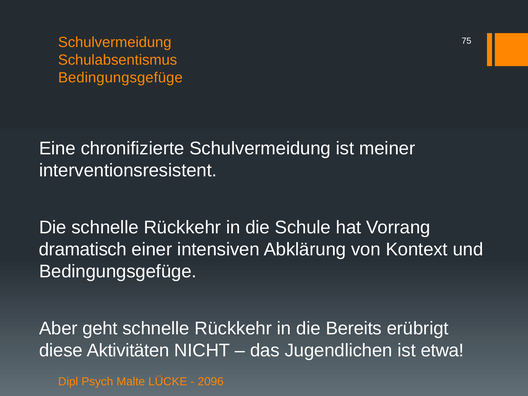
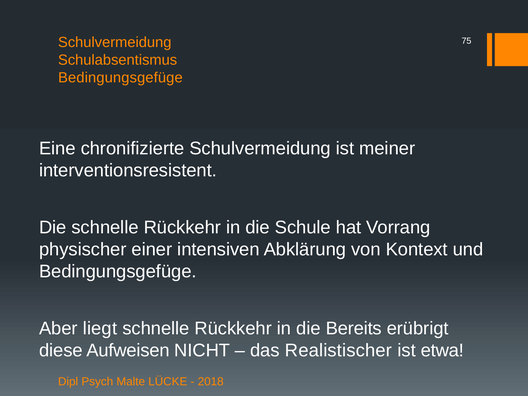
dramatisch: dramatisch -> physischer
geht: geht -> liegt
Aktivitäten: Aktivitäten -> Aufweisen
Jugendlichen: Jugendlichen -> Realistischer
2096: 2096 -> 2018
